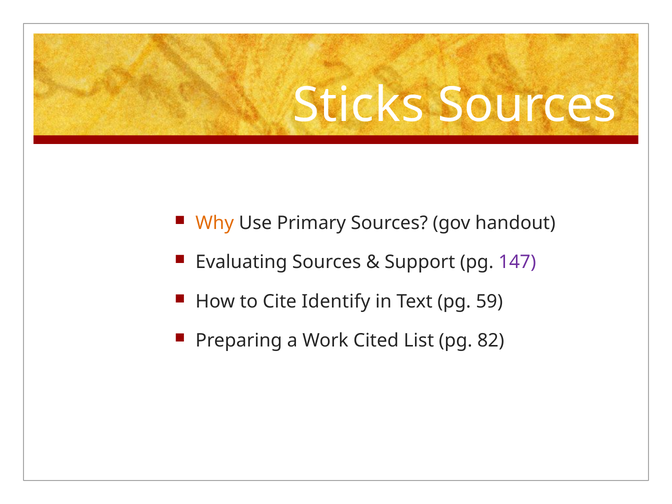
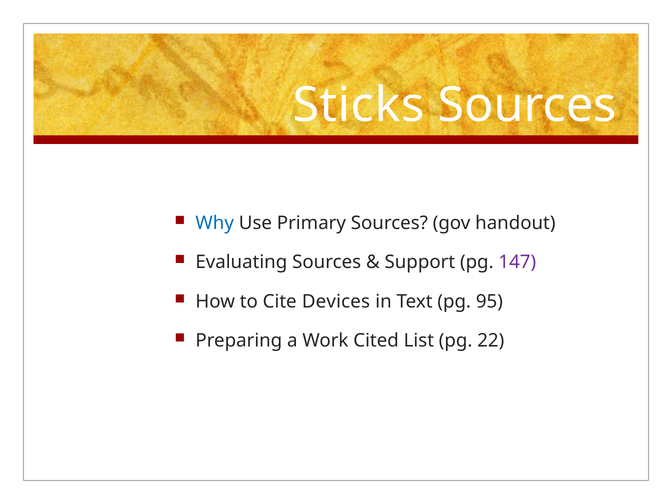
Why colour: orange -> blue
Identify: Identify -> Devices
59: 59 -> 95
82: 82 -> 22
